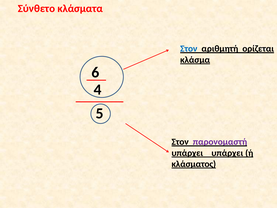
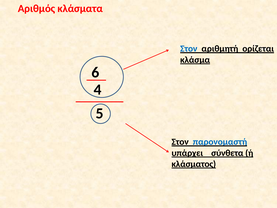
Σύνθετο: Σύνθετο -> Αριθμός
παρονομαστή colour: purple -> blue
υπάρχει υπάρχει: υπάρχει -> σύνθετα
